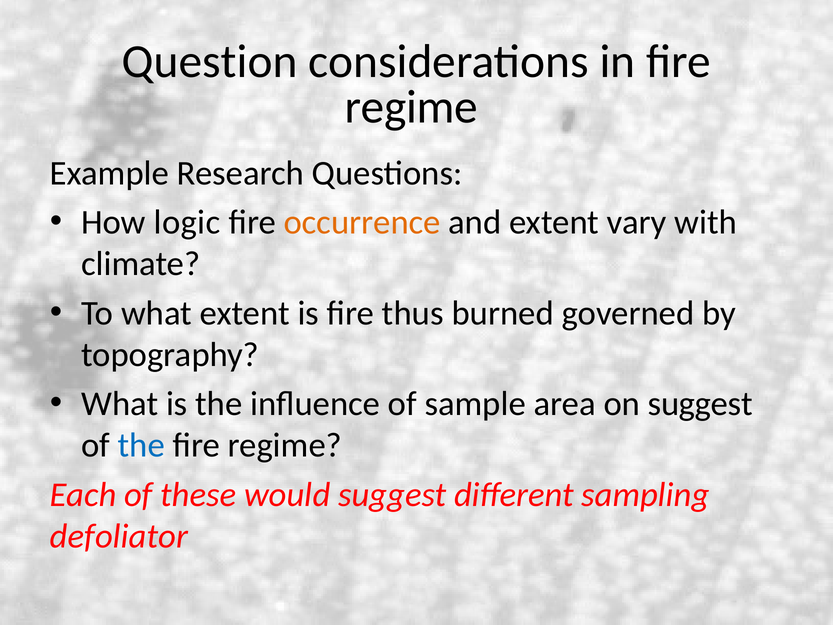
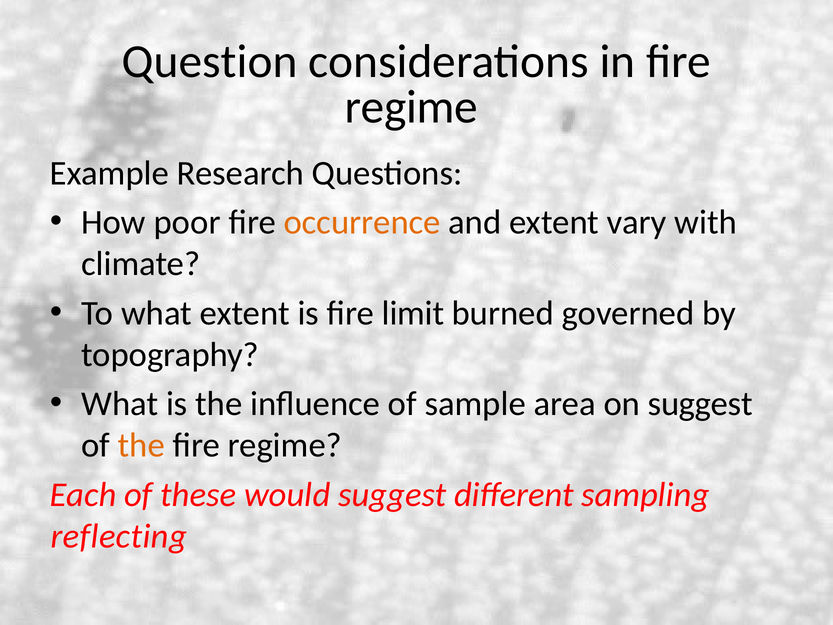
logic: logic -> poor
thus: thus -> limit
the at (141, 445) colour: blue -> orange
defoliator: defoliator -> reflecting
